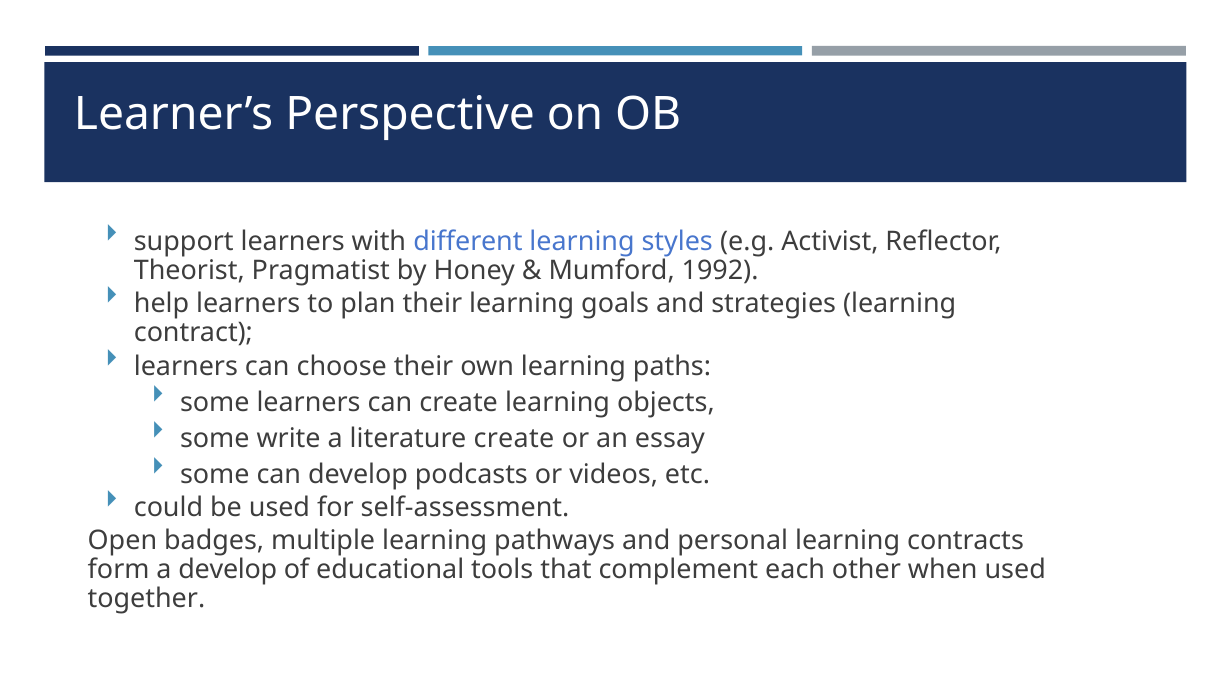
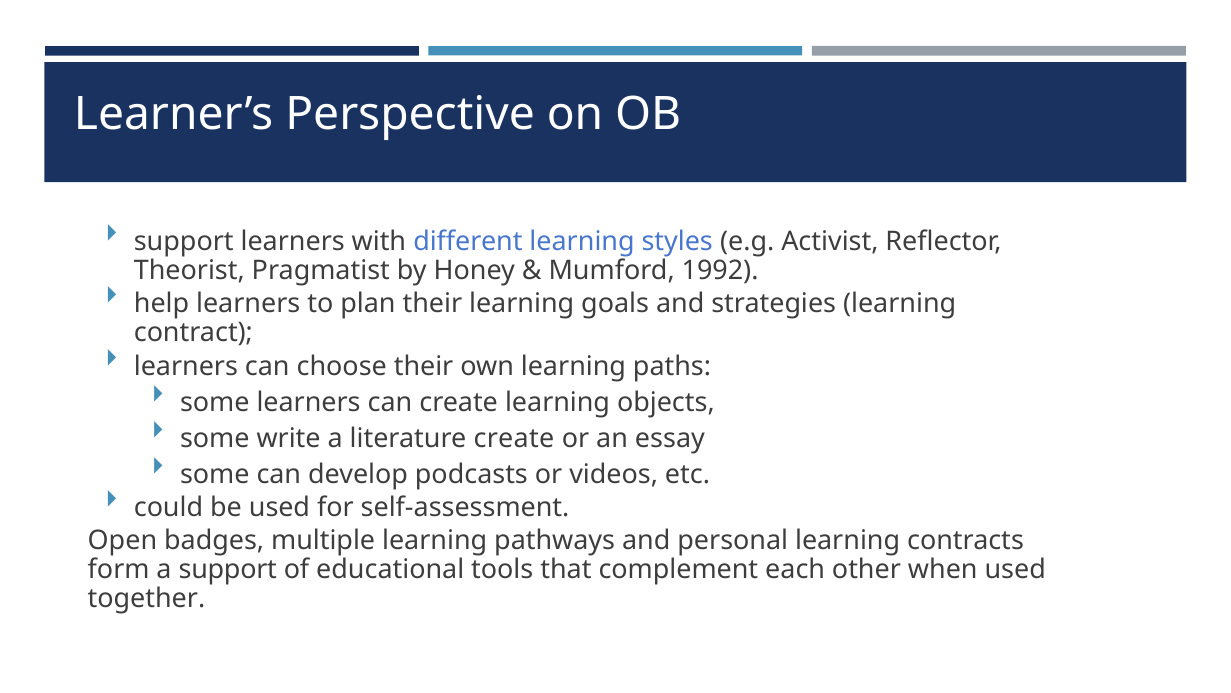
a develop: develop -> support
